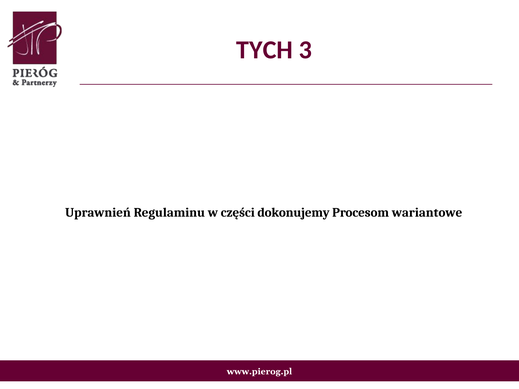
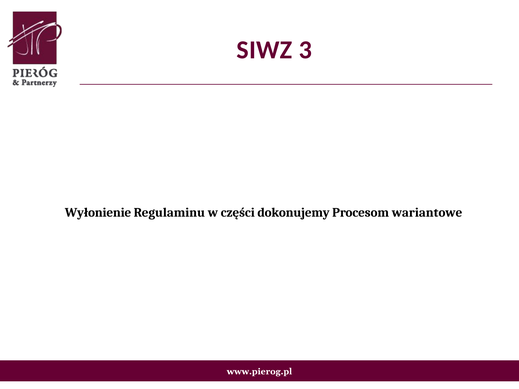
TYCH: TYCH -> SIWZ
Uprawnień: Uprawnień -> Wyłonienie
